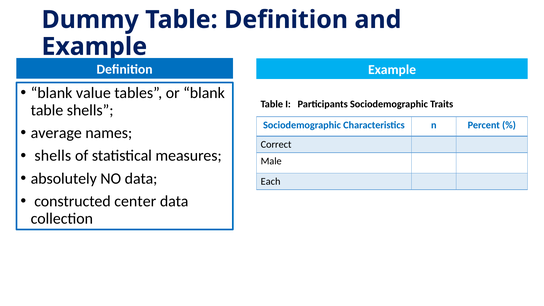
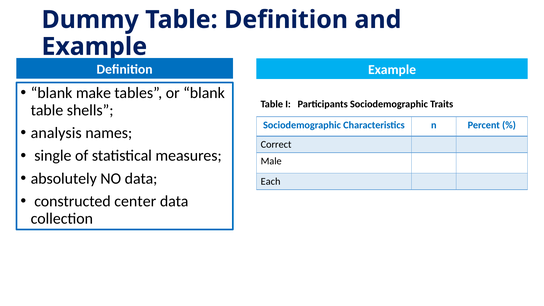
value: value -> make
average: average -> analysis
shells at (53, 156): shells -> single
